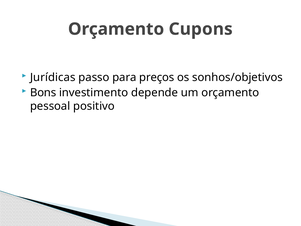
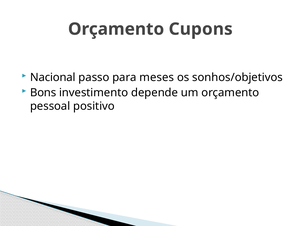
Jurídicas: Jurídicas -> Nacional
preços: preços -> meses
